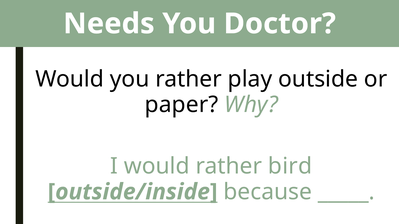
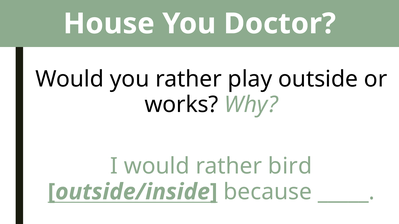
Needs: Needs -> House
paper: paper -> works
